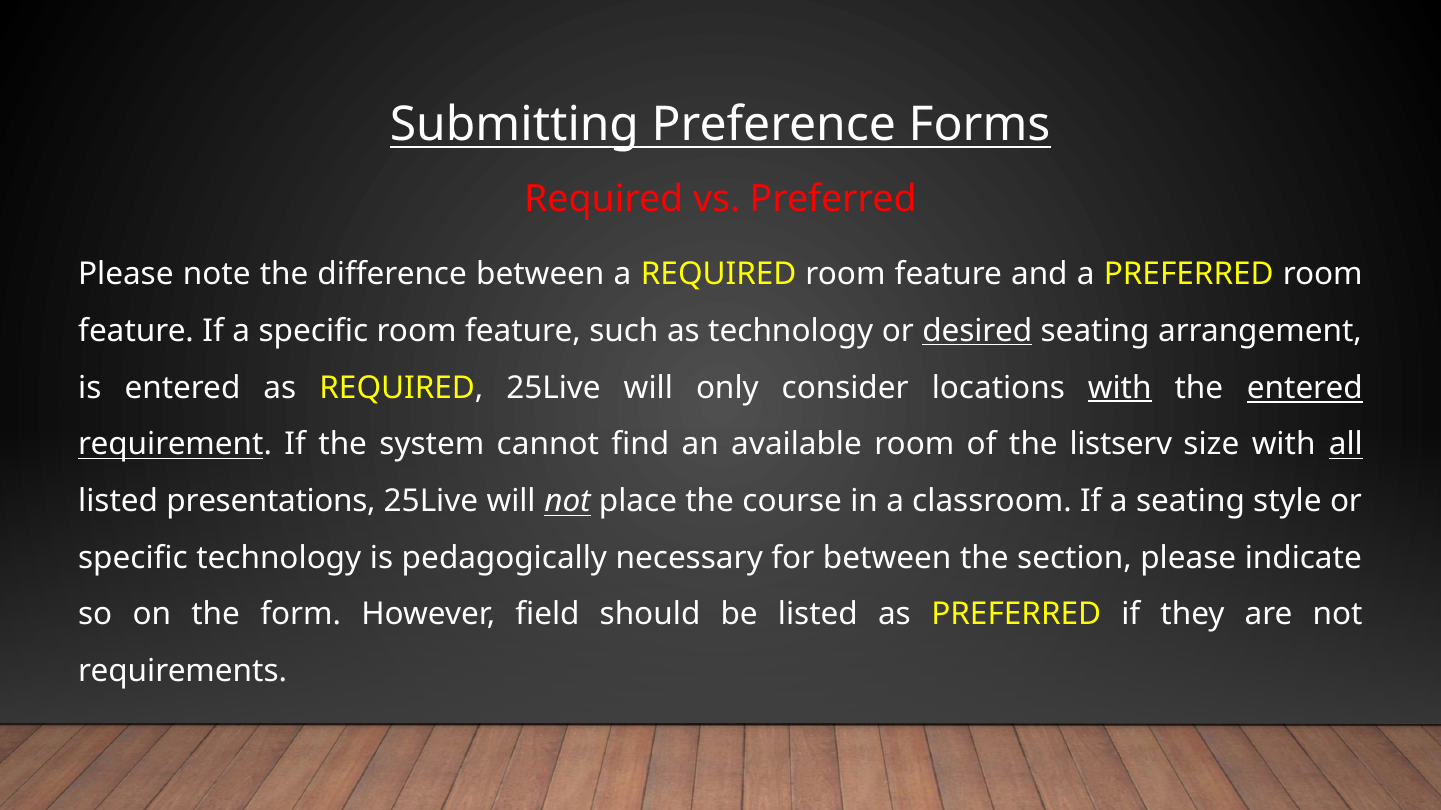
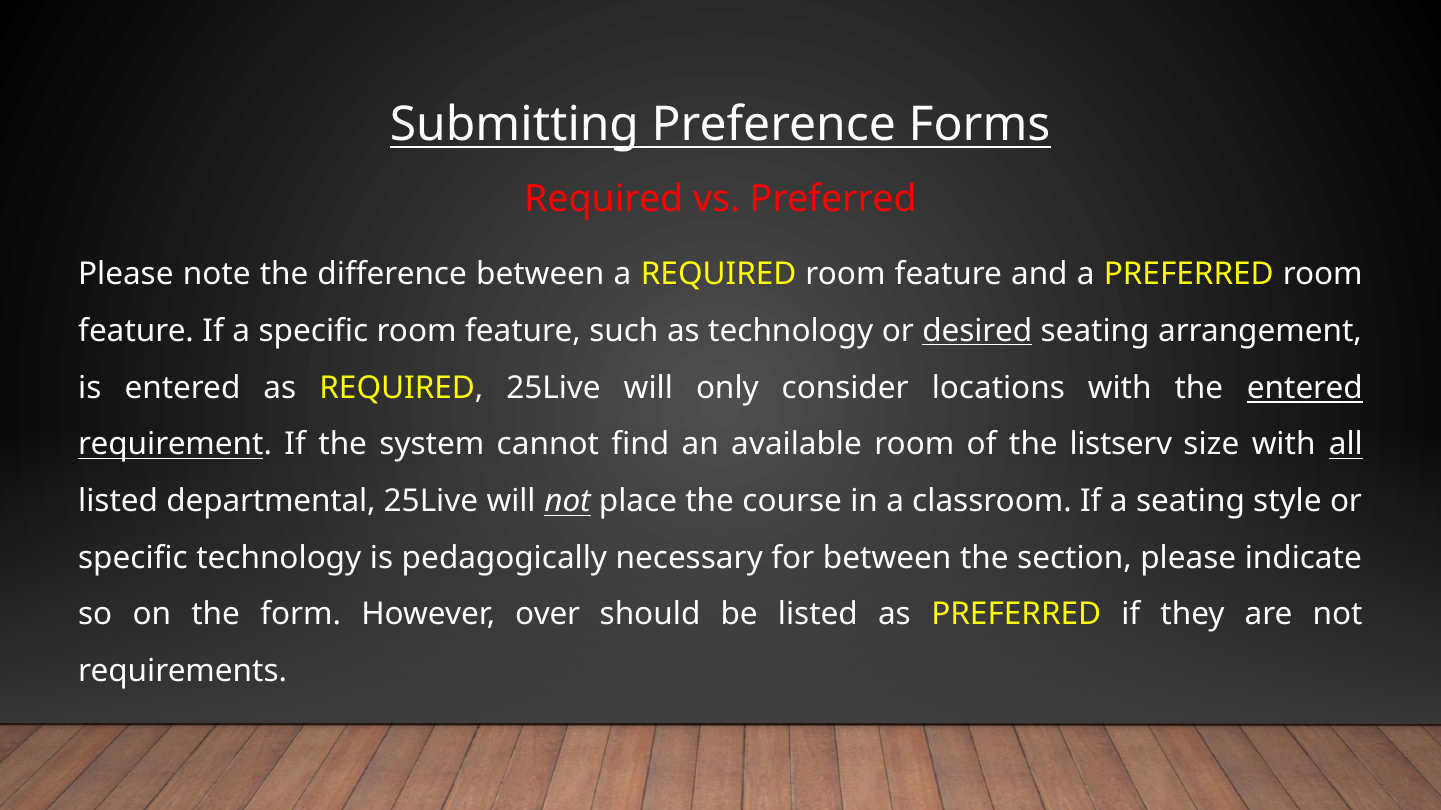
with at (1120, 388) underline: present -> none
presentations: presentations -> departmental
field: field -> over
